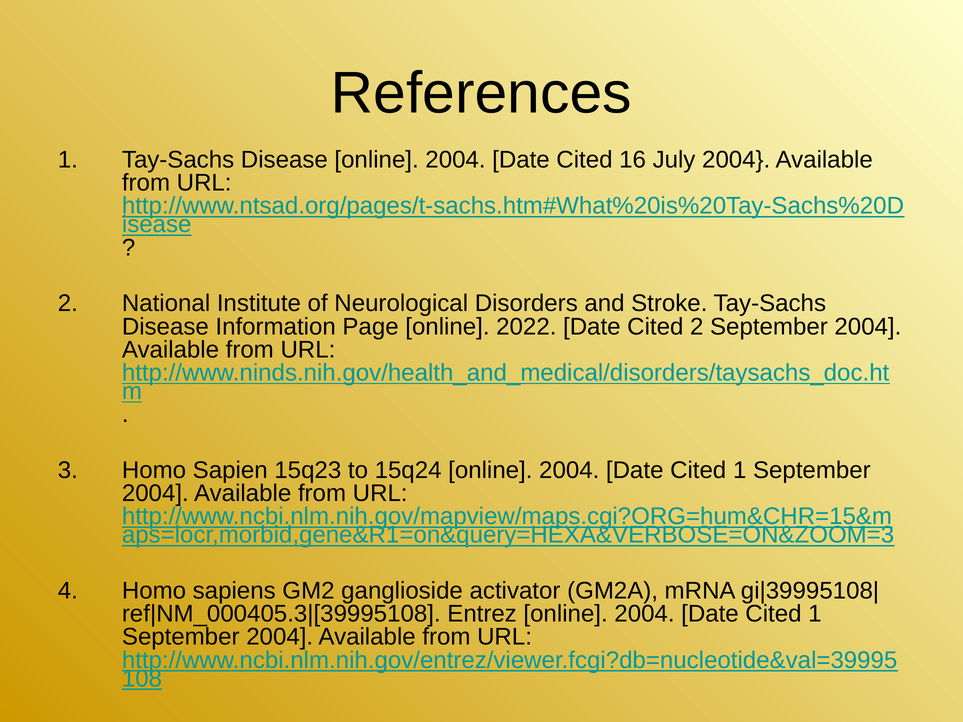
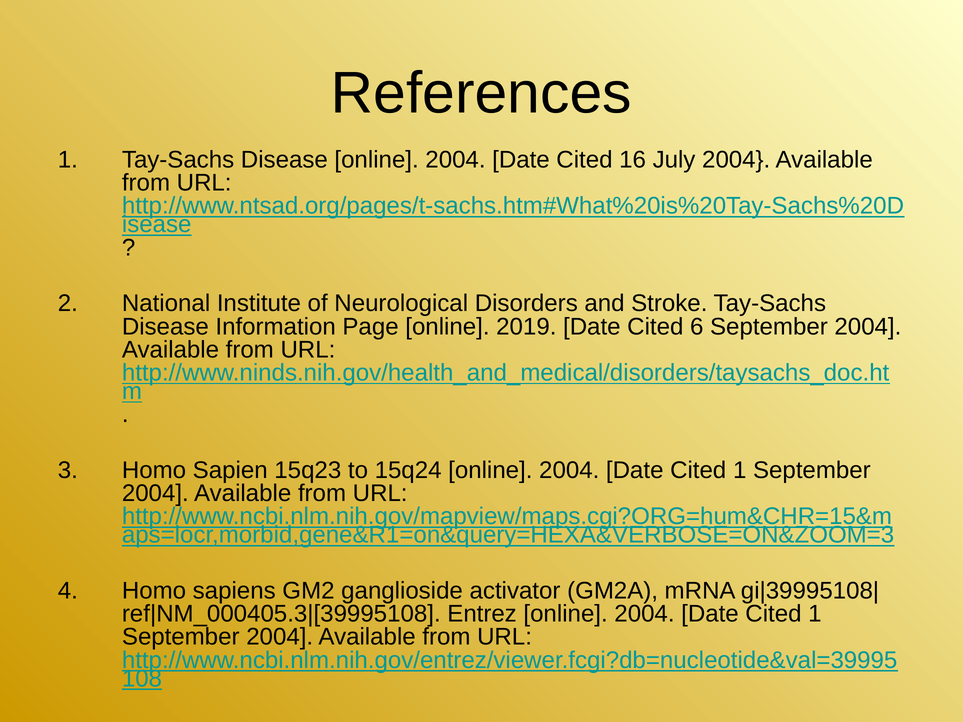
2022: 2022 -> 2019
Cited 2: 2 -> 6
